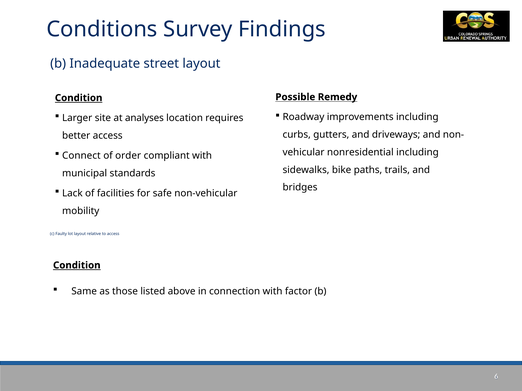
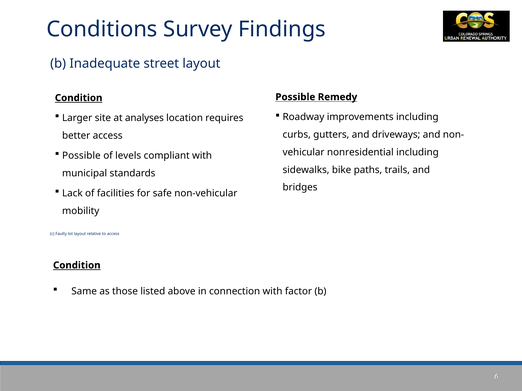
Connect at (81, 156): Connect -> Possible
order: order -> levels
